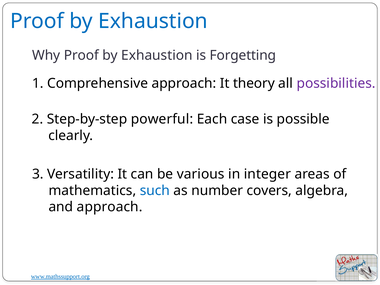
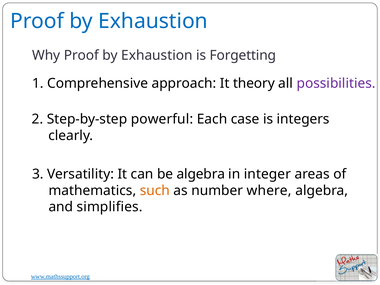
possible: possible -> integers
be various: various -> algebra
such colour: blue -> orange
covers: covers -> where
and approach: approach -> simplifies
